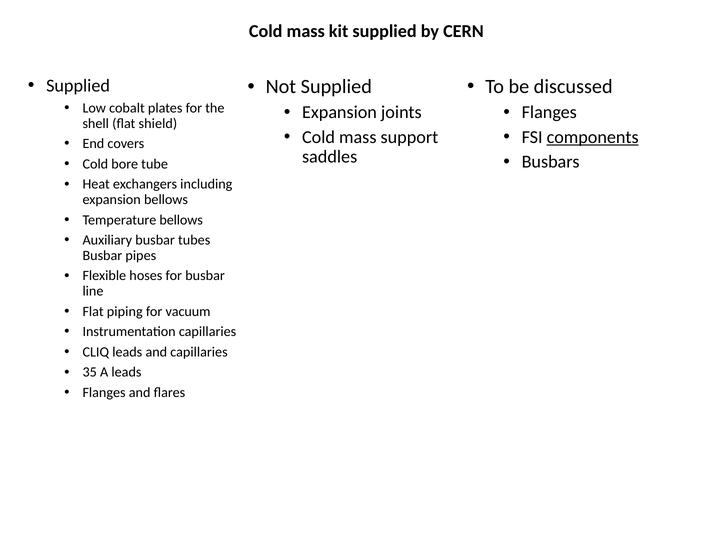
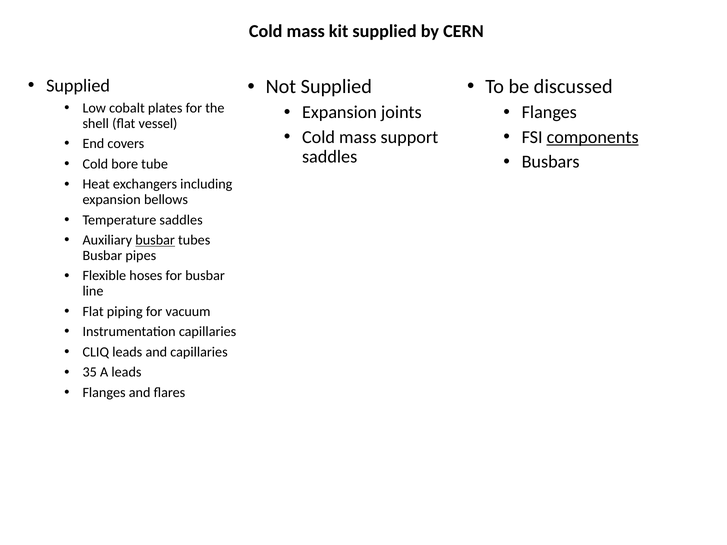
shield: shield -> vessel
Temperature bellows: bellows -> saddles
busbar at (155, 240) underline: none -> present
